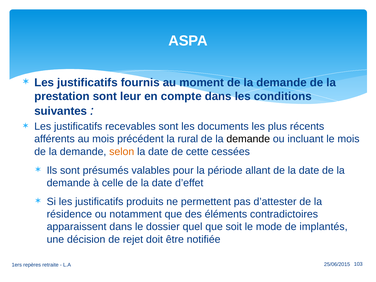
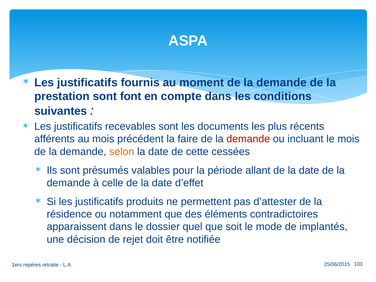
leur: leur -> font
rural: rural -> faire
demande at (248, 139) colour: black -> red
